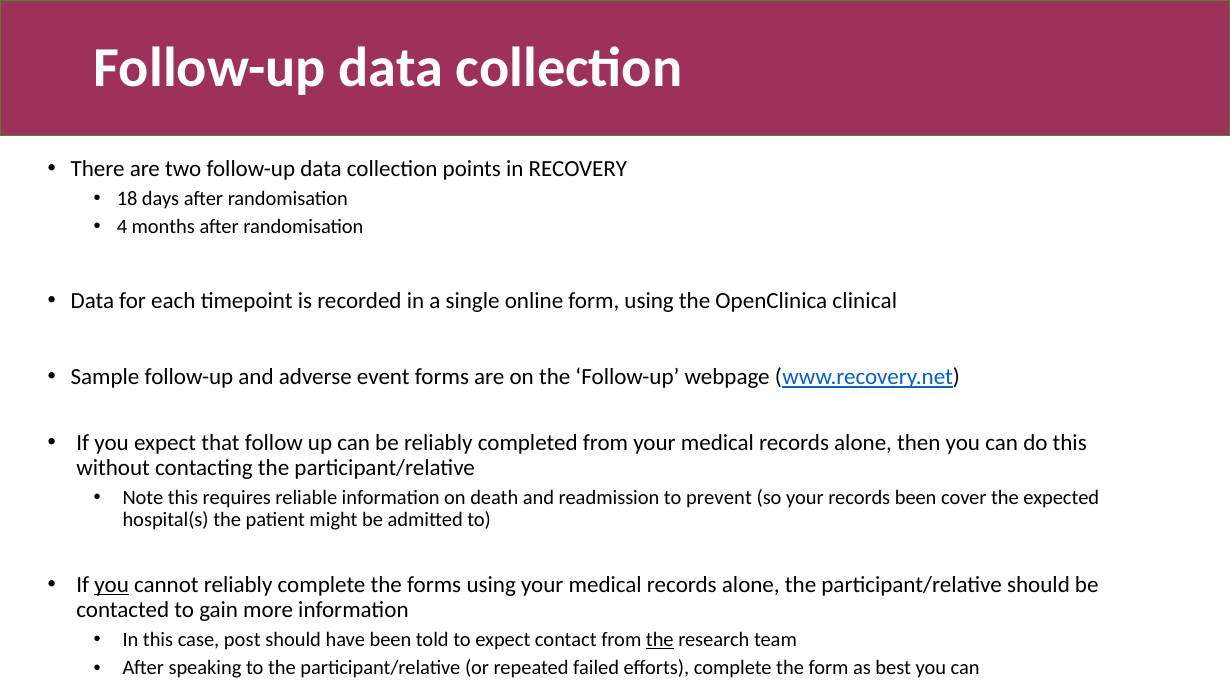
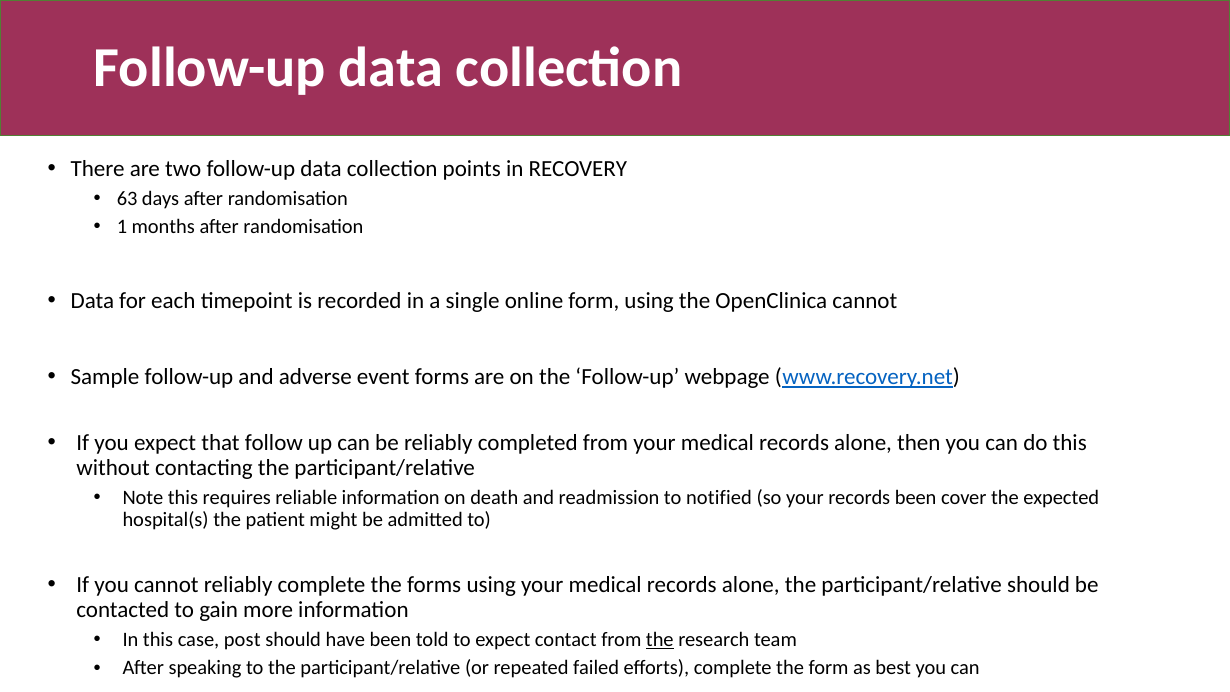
18: 18 -> 63
4: 4 -> 1
OpenClinica clinical: clinical -> cannot
prevent: prevent -> notified
you at (112, 585) underline: present -> none
